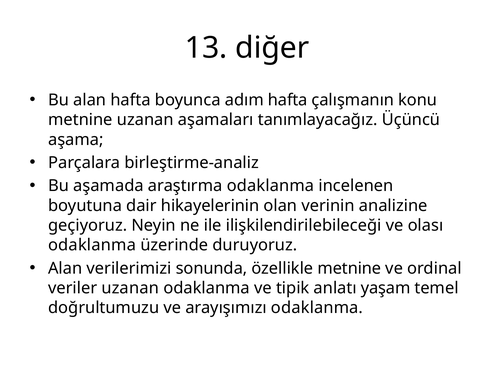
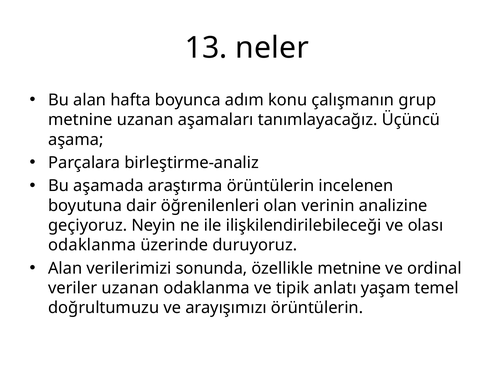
diğer: diğer -> neler
adım hafta: hafta -> konu
konu: konu -> grup
araştırma odaklanma: odaklanma -> örüntülerin
hikayelerinin: hikayelerinin -> öğrenilenleri
arayışımızı odaklanma: odaklanma -> örüntülerin
